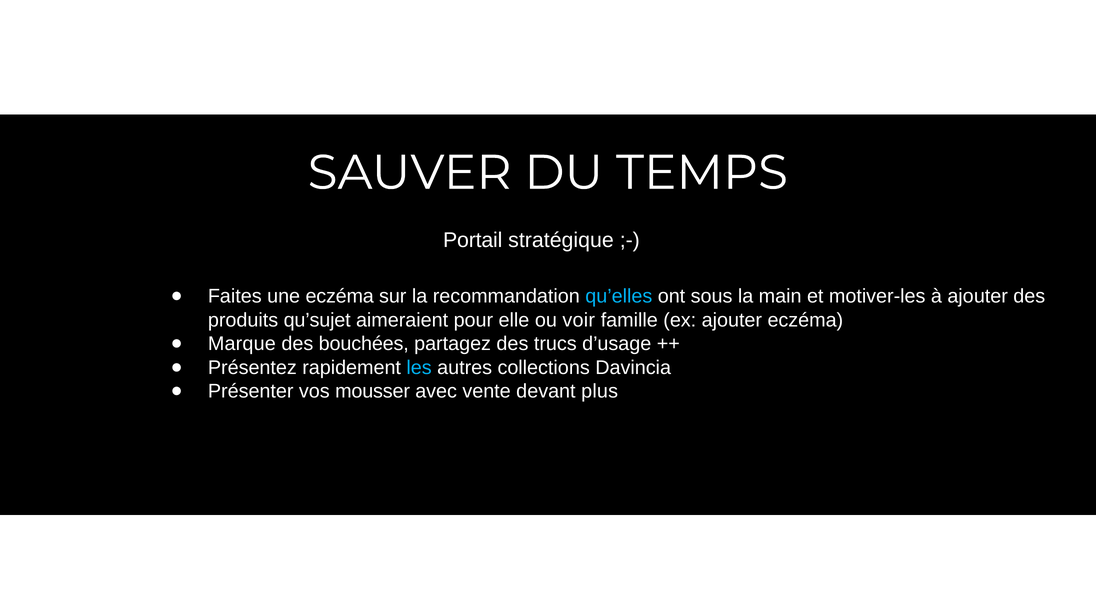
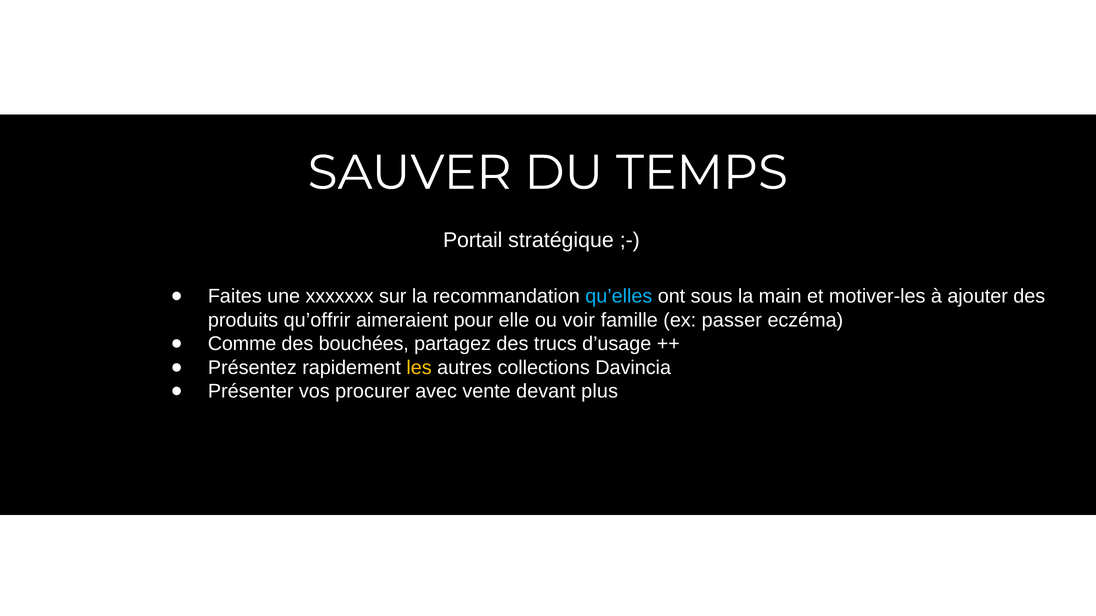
une eczéma: eczéma -> xxxxxxx
qu’sujet: qu’sujet -> qu’offrir
ajouter at (732, 320): ajouter -> passer
Marque: Marque -> Comme
les colour: light blue -> yellow
mousser: mousser -> procurer
